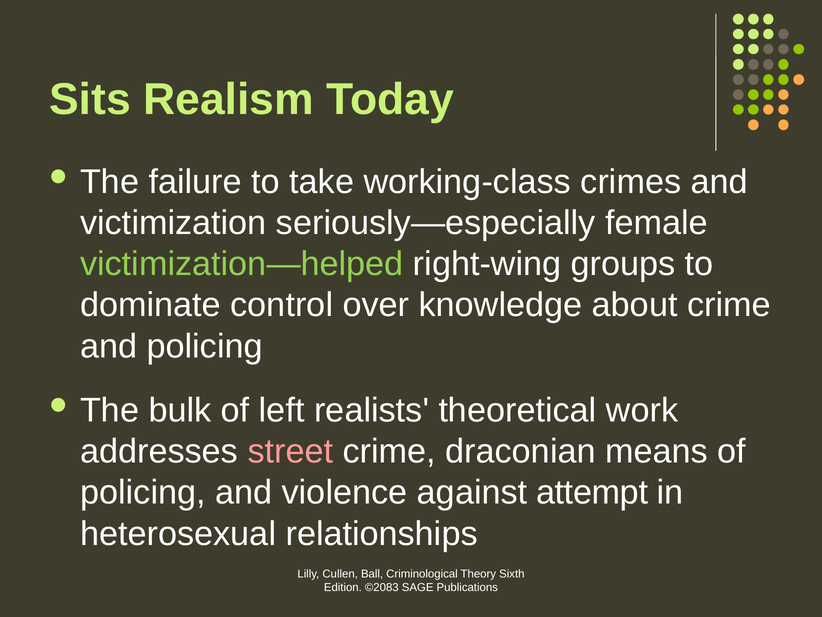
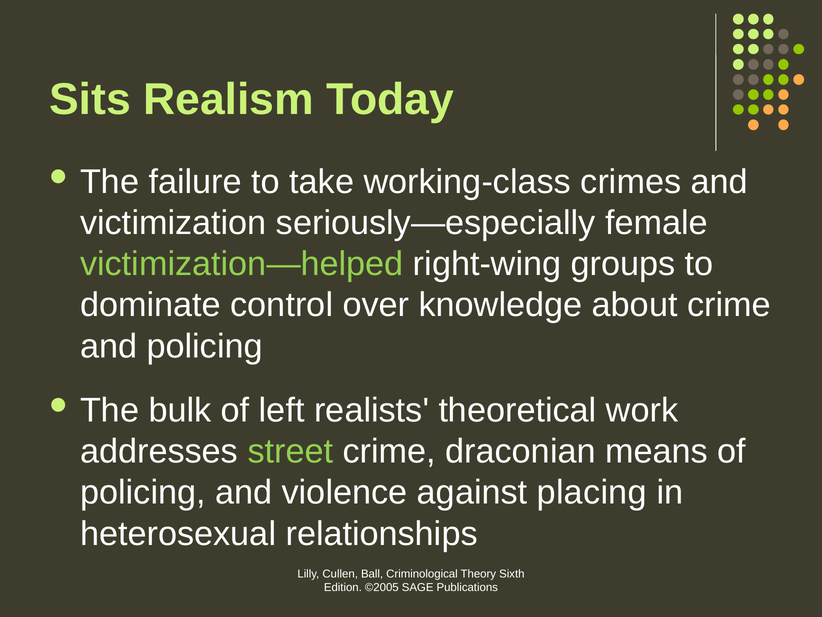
street colour: pink -> light green
attempt: attempt -> placing
©2083: ©2083 -> ©2005
